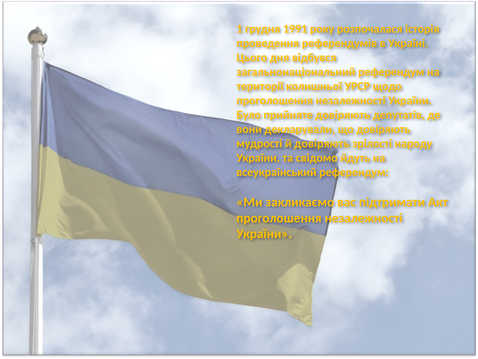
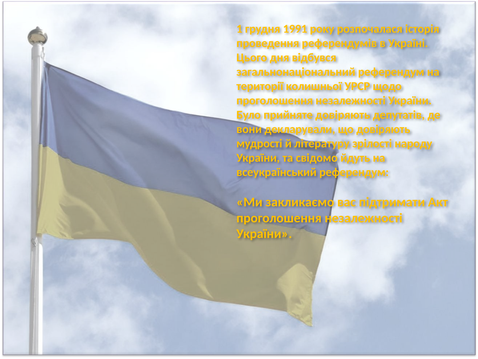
й довіряють: довіряють -> літературу
